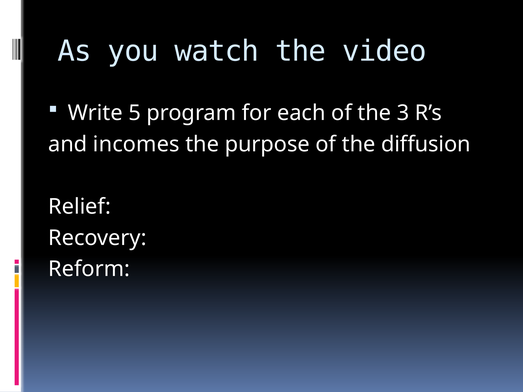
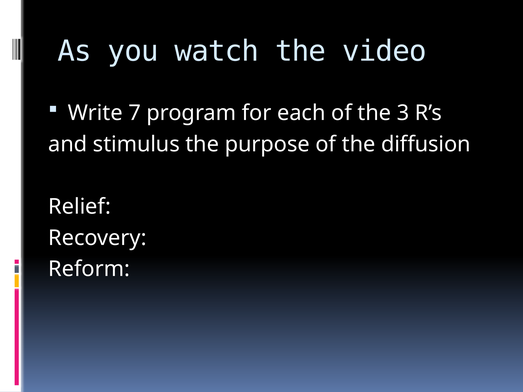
5: 5 -> 7
incomes: incomes -> stimulus
